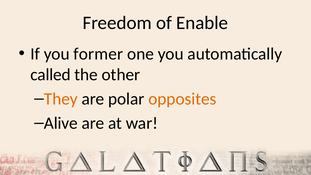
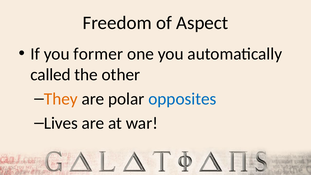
Enable: Enable -> Aspect
opposites colour: orange -> blue
Alive: Alive -> Lives
